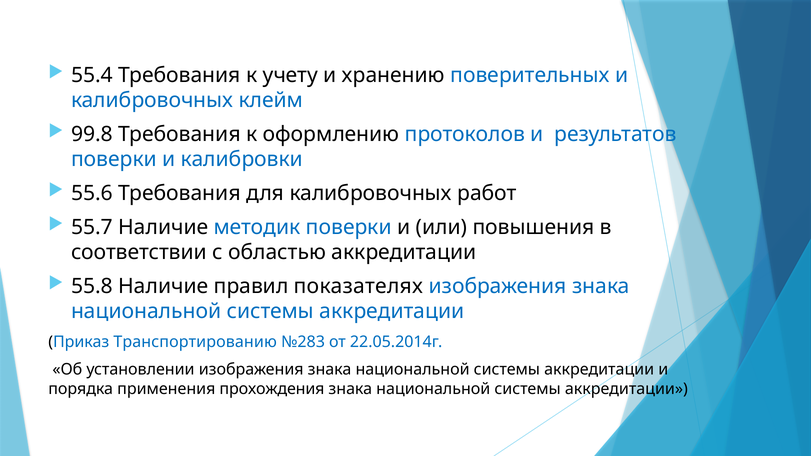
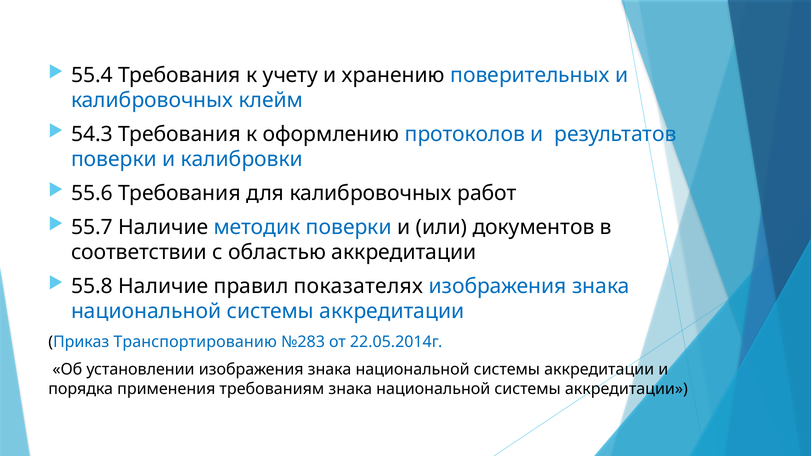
99.8: 99.8 -> 54.3
повышения: повышения -> документов
прохождения: прохождения -> требованиям
